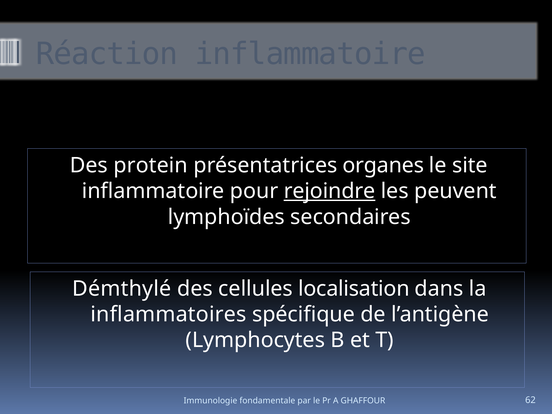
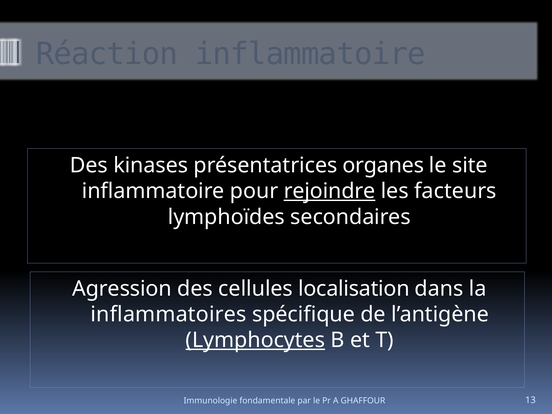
protein: protein -> kinases
peuvent: peuvent -> facteurs
Démthylé: Démthylé -> Agression
Lymphocytes underline: none -> present
62: 62 -> 13
